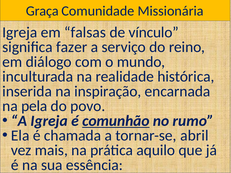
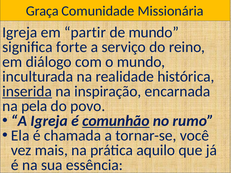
falsas: falsas -> partir
de vínculo: vínculo -> mundo
fazer: fazer -> forte
inserida underline: none -> present
abril: abril -> você
